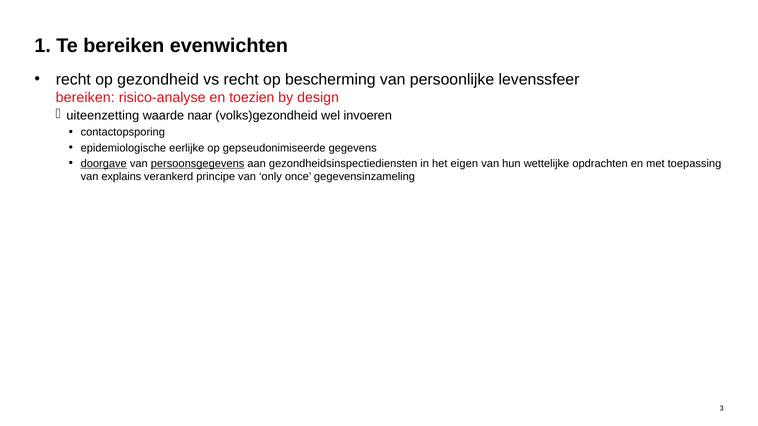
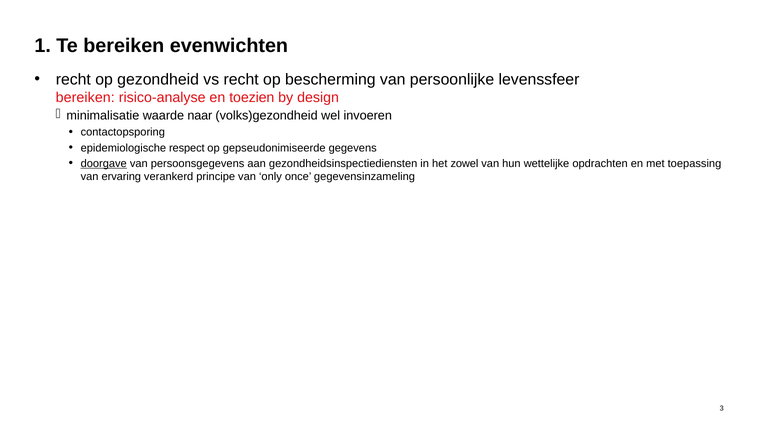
uiteenzetting: uiteenzetting -> minimalisatie
eerlijke: eerlijke -> respect
persoonsgegevens underline: present -> none
eigen: eigen -> zowel
explains: explains -> ervaring
